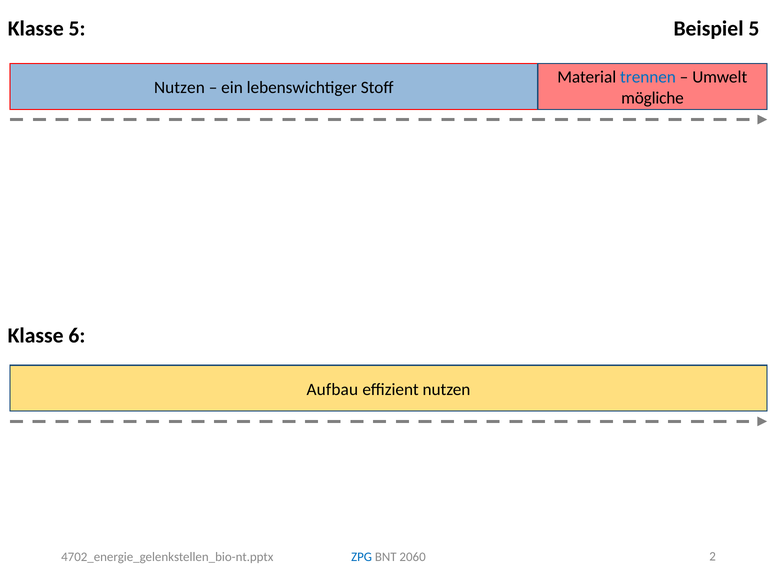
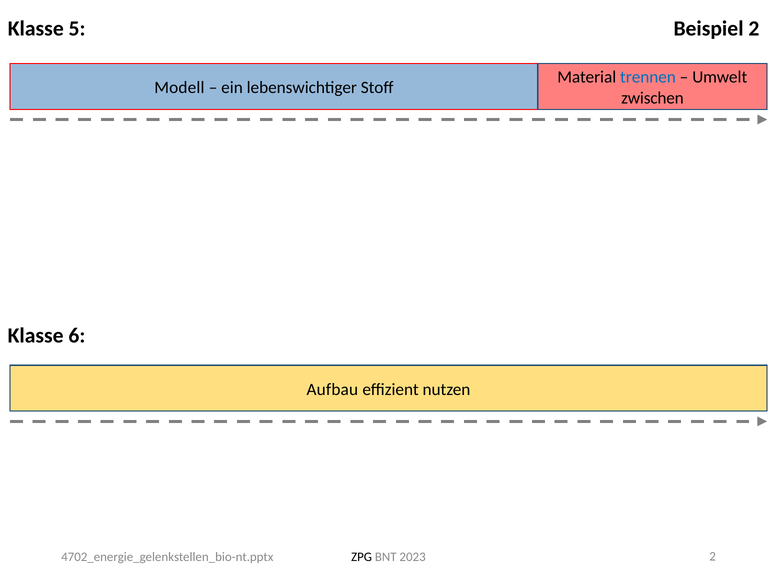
Beispiel 5: 5 -> 2
Nutzen at (179, 88): Nutzen -> Modell
mögliche: mögliche -> zwischen
ZPG colour: blue -> black
2060: 2060 -> 2023
